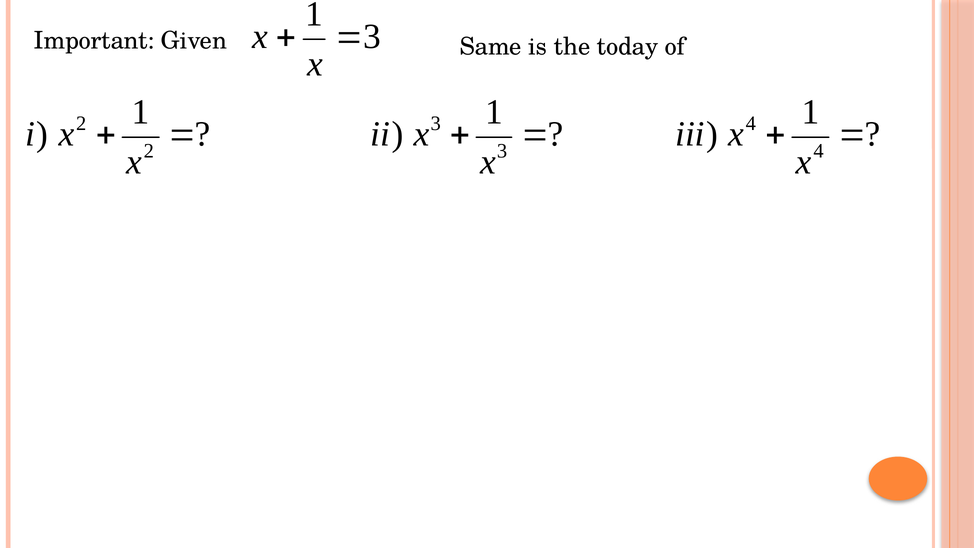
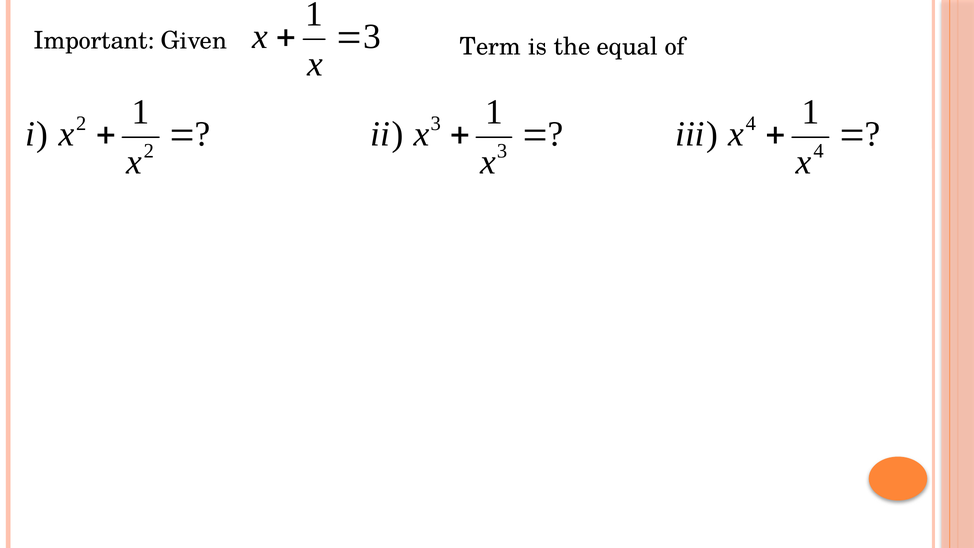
Same: Same -> Term
today: today -> equal
